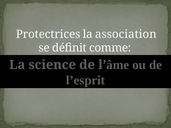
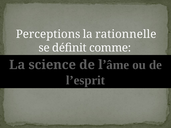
Protectrices: Protectrices -> Perceptions
association: association -> rationnelle
